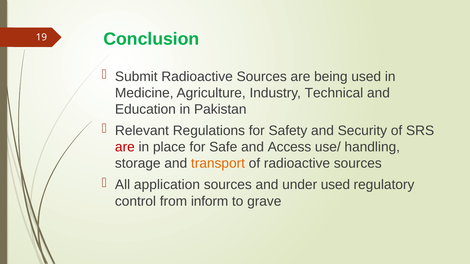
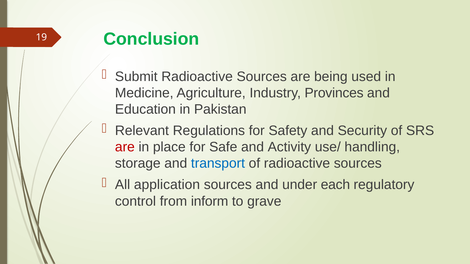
Technical: Technical -> Provinces
Access: Access -> Activity
transport colour: orange -> blue
under used: used -> each
